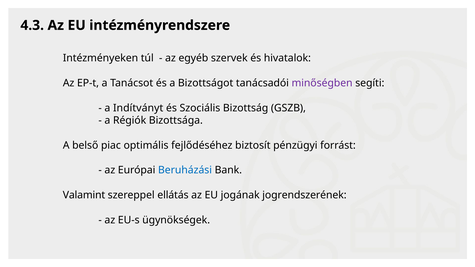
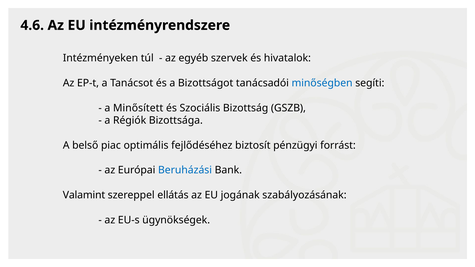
4.3: 4.3 -> 4.6
minőségben colour: purple -> blue
Indítványt: Indítványt -> Minősített
jogrendszerének: jogrendszerének -> szabályozásának
